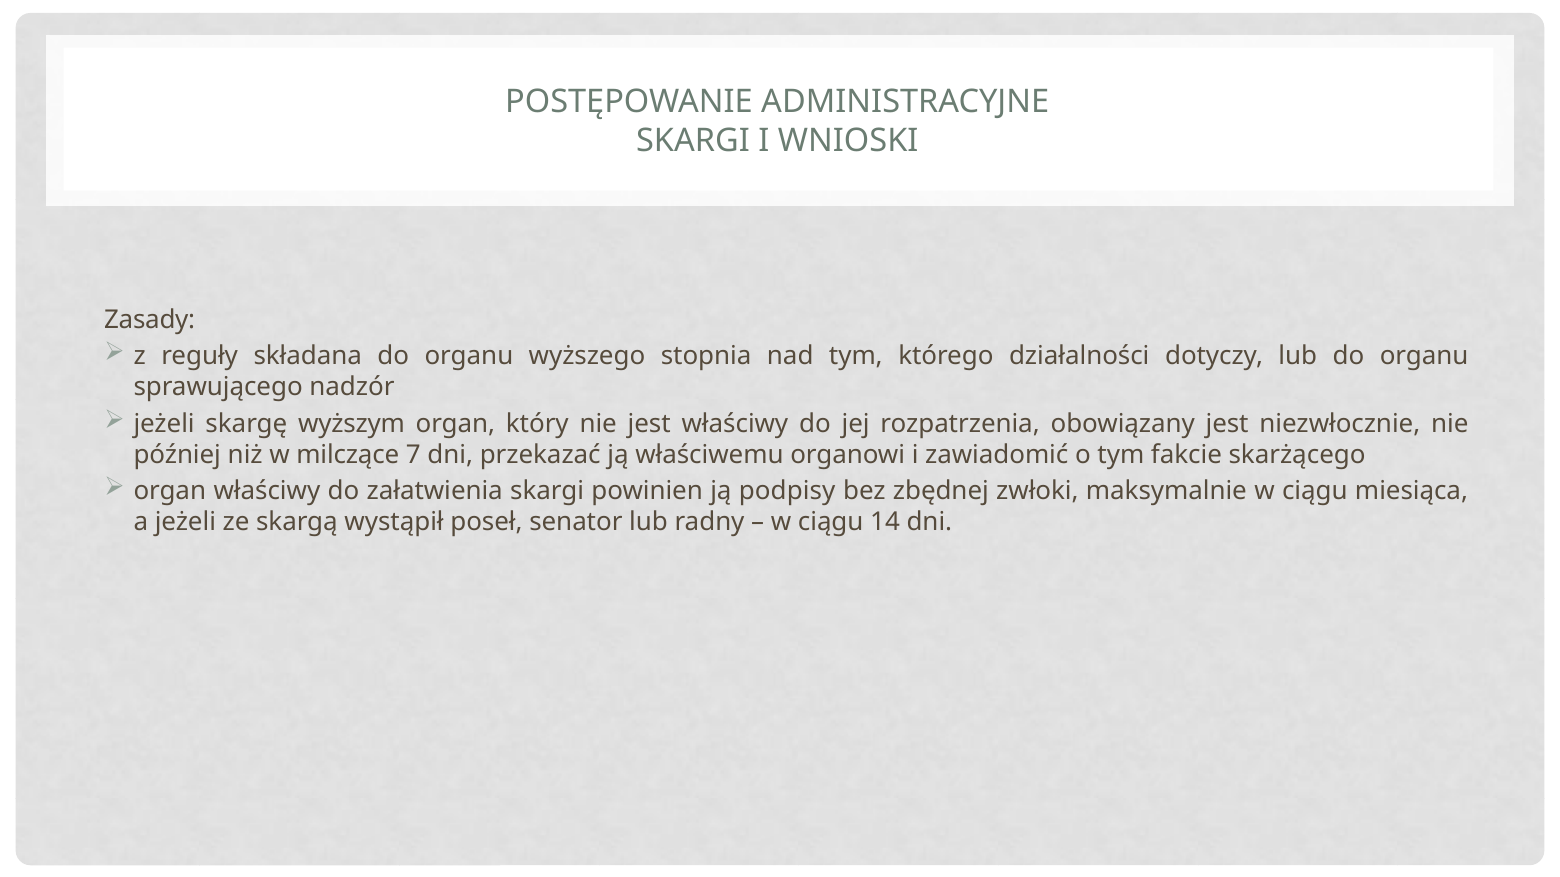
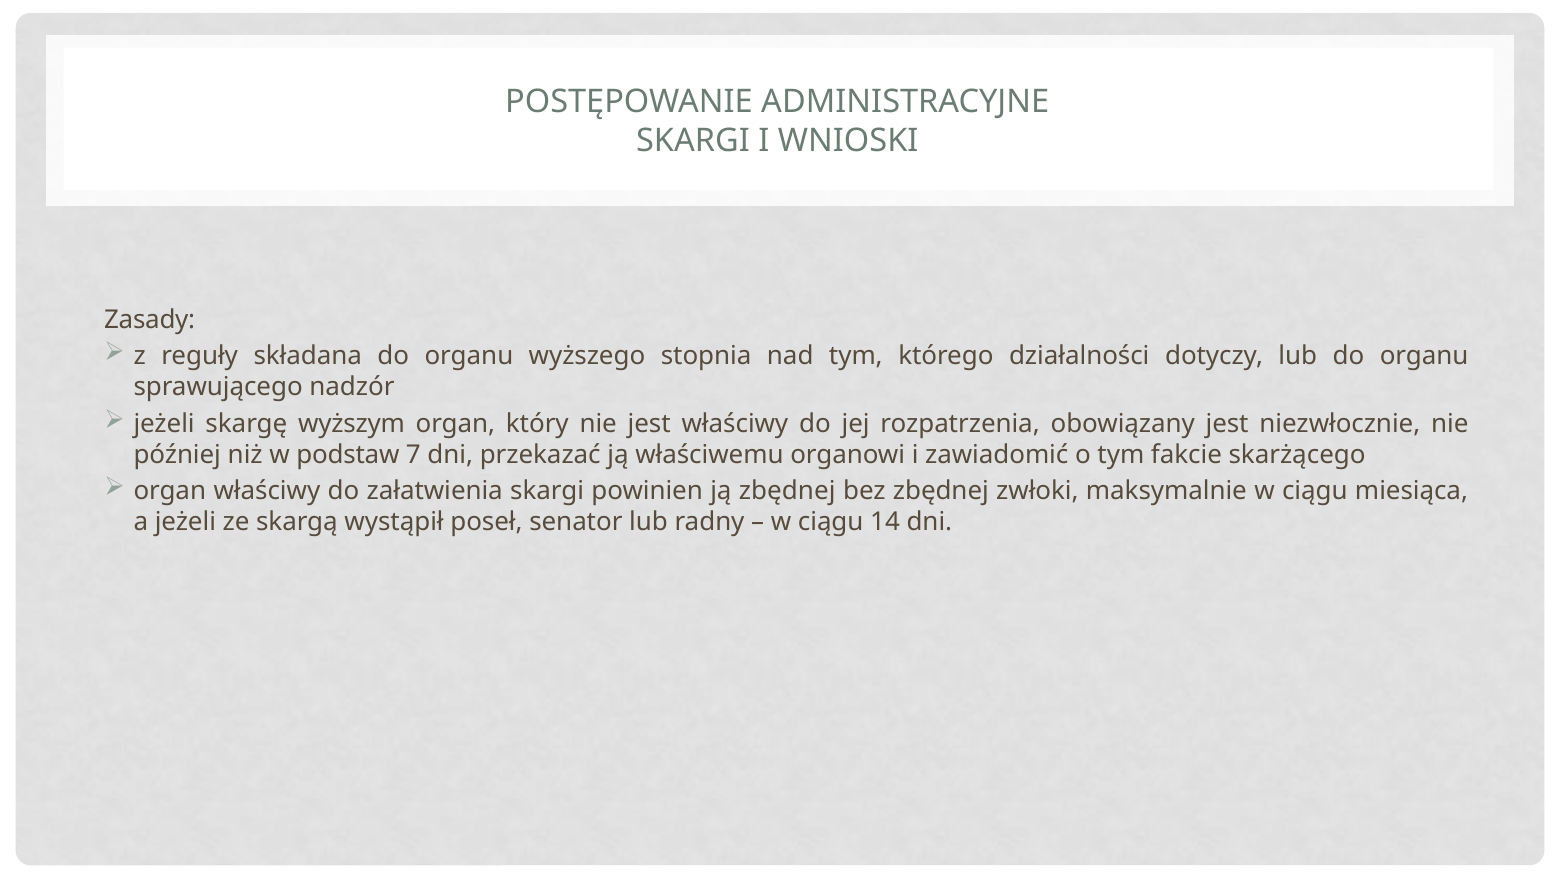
milczące: milczące -> podstaw
ją podpisy: podpisy -> zbędnej
